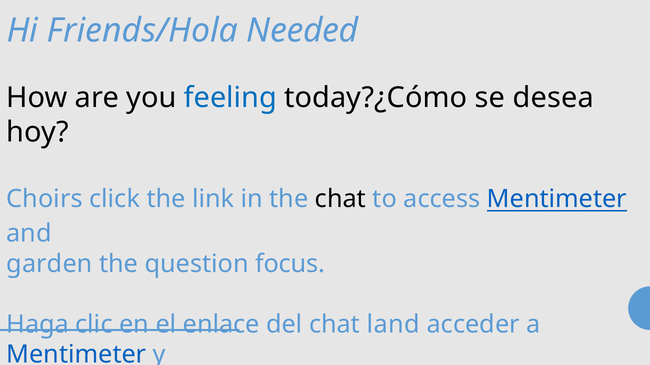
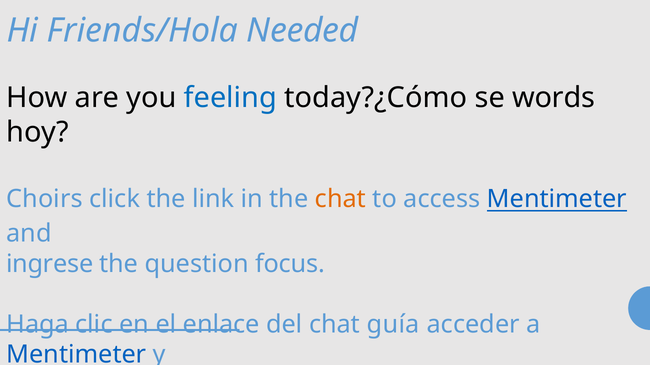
desea: desea -> words
chat at (340, 199) colour: black -> orange
garden: garden -> ingrese
land: land -> guía
